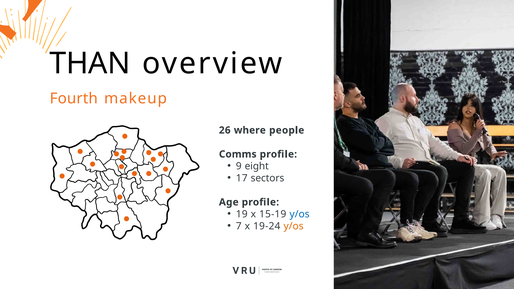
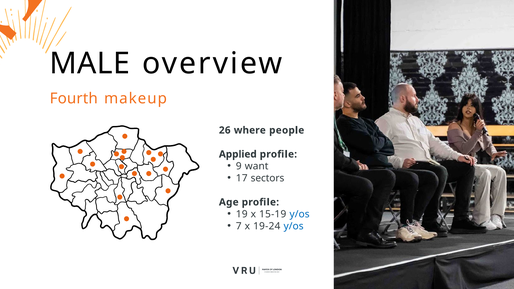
THAN: THAN -> MALE
Comms: Comms -> Applied
eight: eight -> want
y/os at (294, 226) colour: orange -> blue
